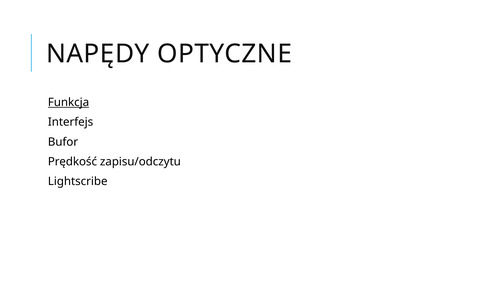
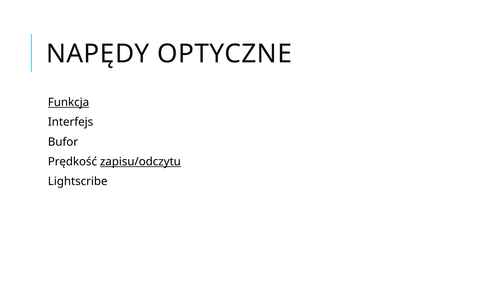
zapisu/odczytu underline: none -> present
